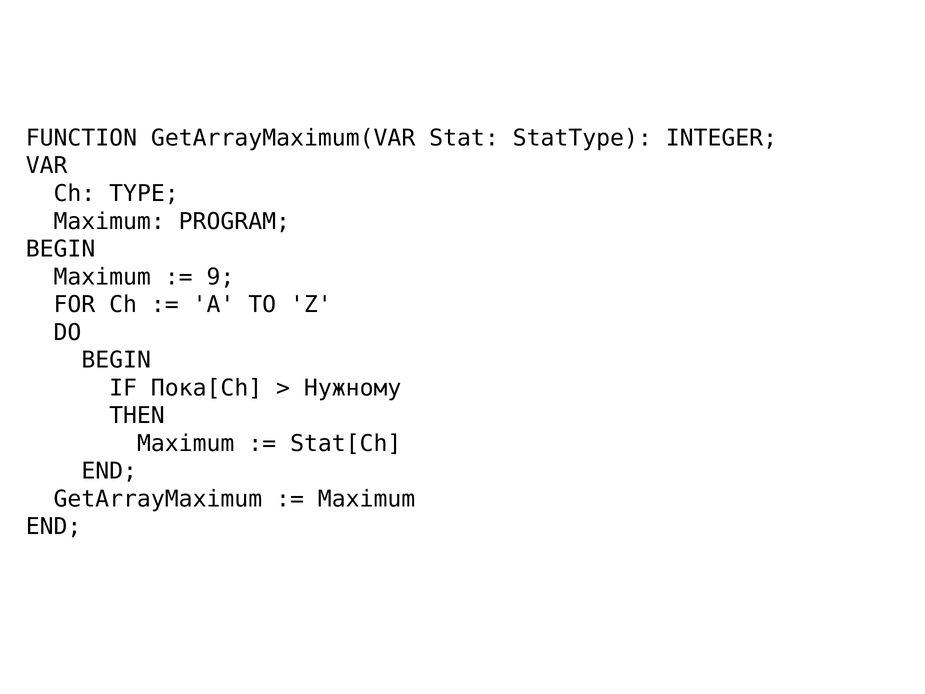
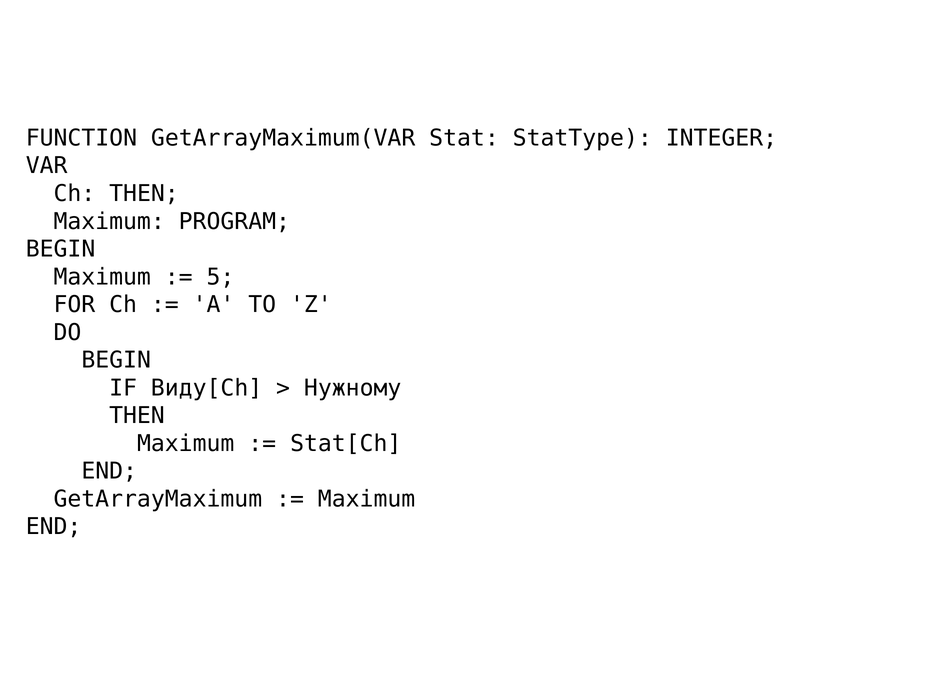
Ch TYPE: TYPE -> THEN
9: 9 -> 5
Пока[Ch: Пока[Ch -> Виду[Ch
